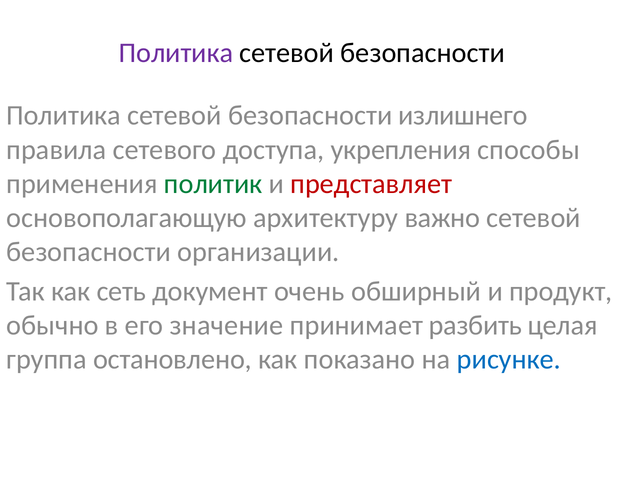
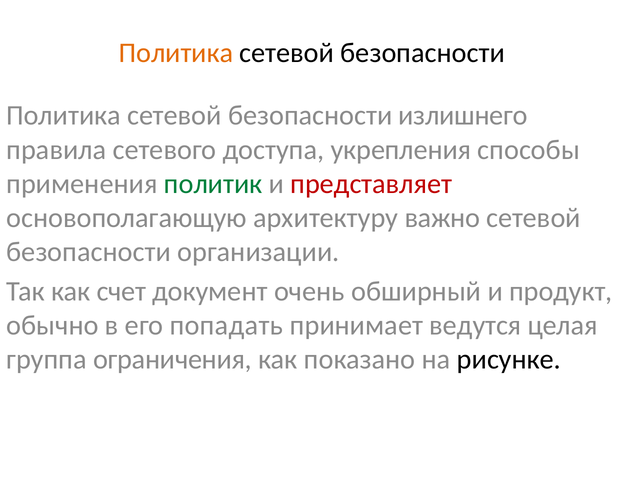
Политика at (176, 53) colour: purple -> orange
сеть: сеть -> счет
значение: значение -> попадать
разбить: разбить -> ведутся
остановлено: остановлено -> ограничения
рисунке colour: blue -> black
